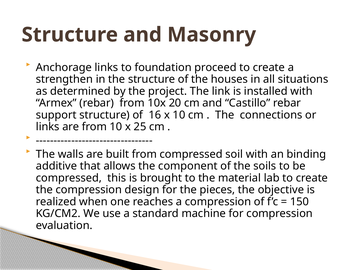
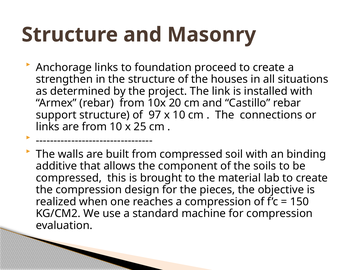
16: 16 -> 97
